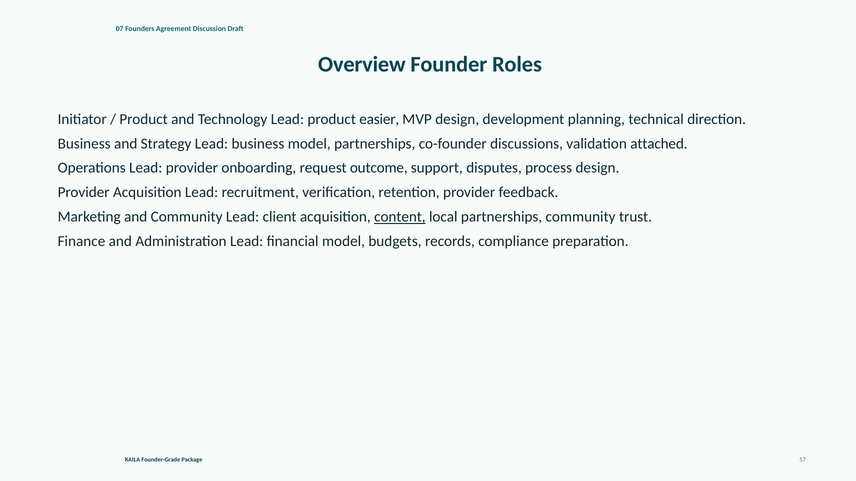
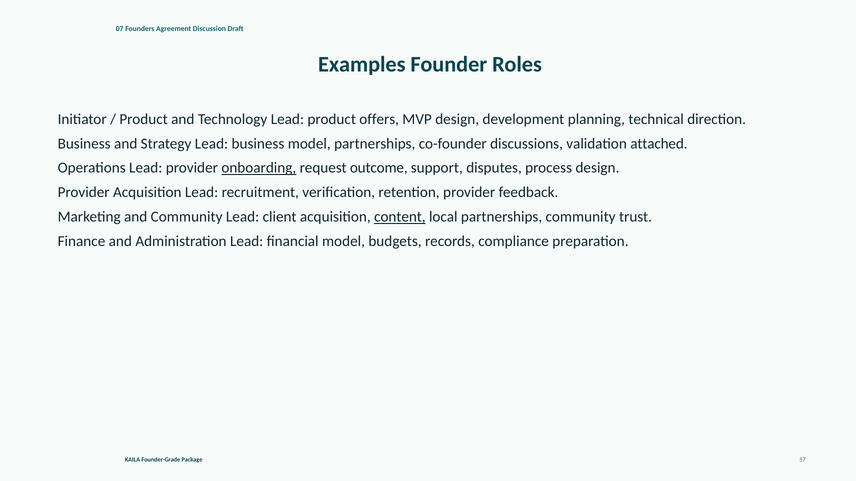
Overview: Overview -> Examples
easier: easier -> offers
onboarding underline: none -> present
